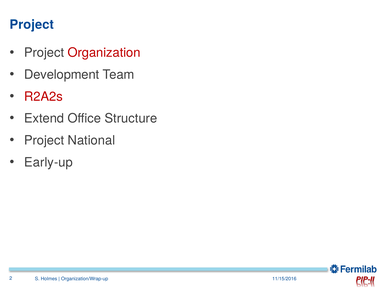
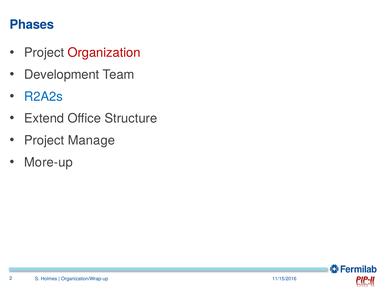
Project at (32, 25): Project -> Phases
R2A2s colour: red -> blue
National: National -> Manage
Early-up: Early-up -> More-up
